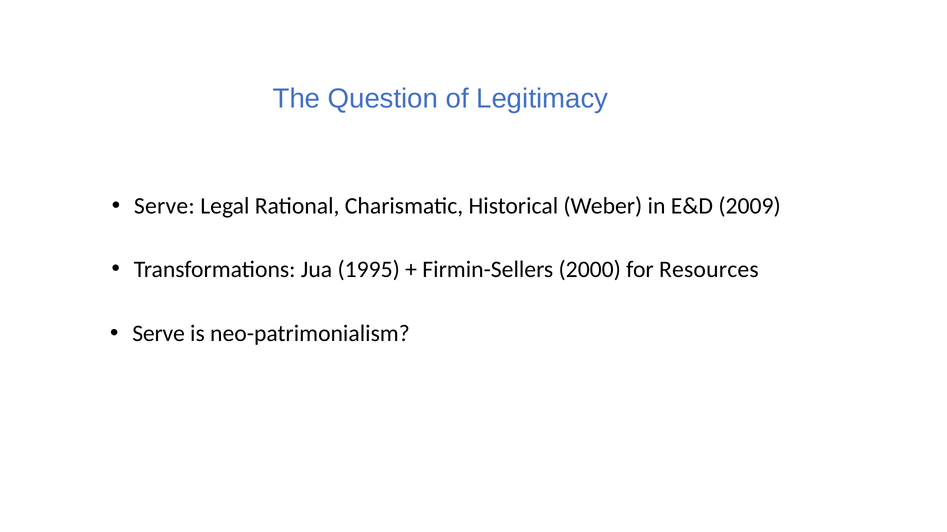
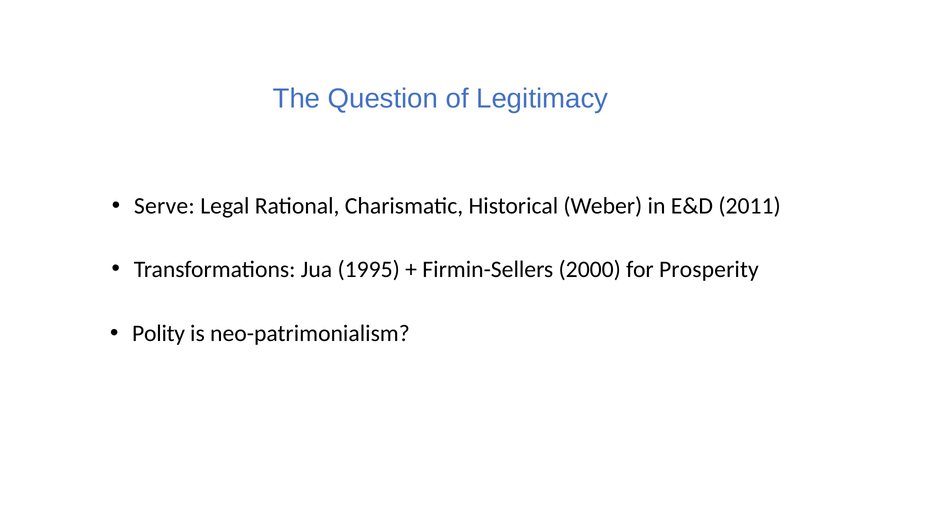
2009: 2009 -> 2011
Resources: Resources -> Prosperity
Serve at (159, 334): Serve -> Polity
